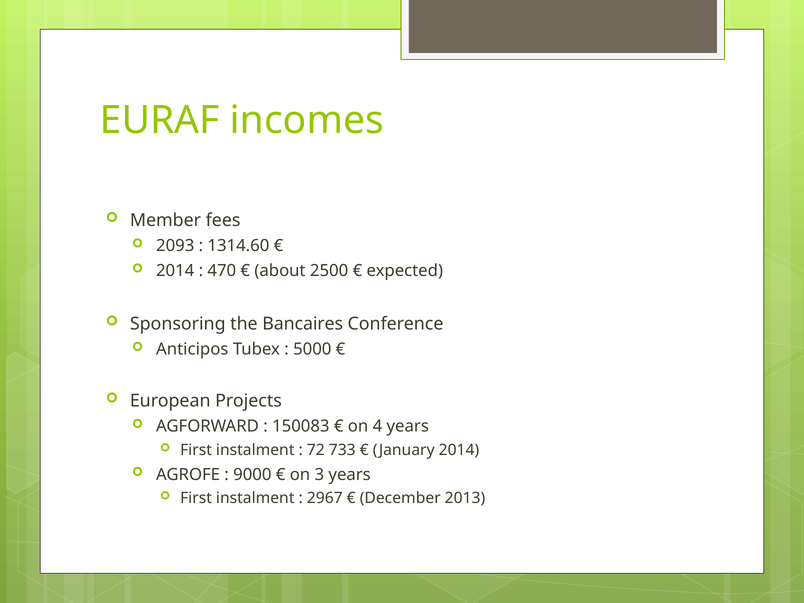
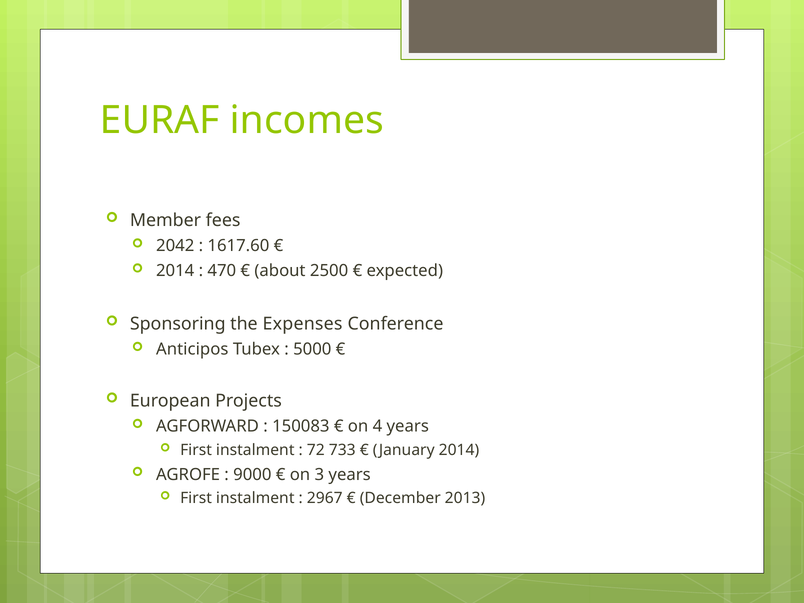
2093: 2093 -> 2042
1314.60: 1314.60 -> 1617.60
Bancaires: Bancaires -> Expenses
